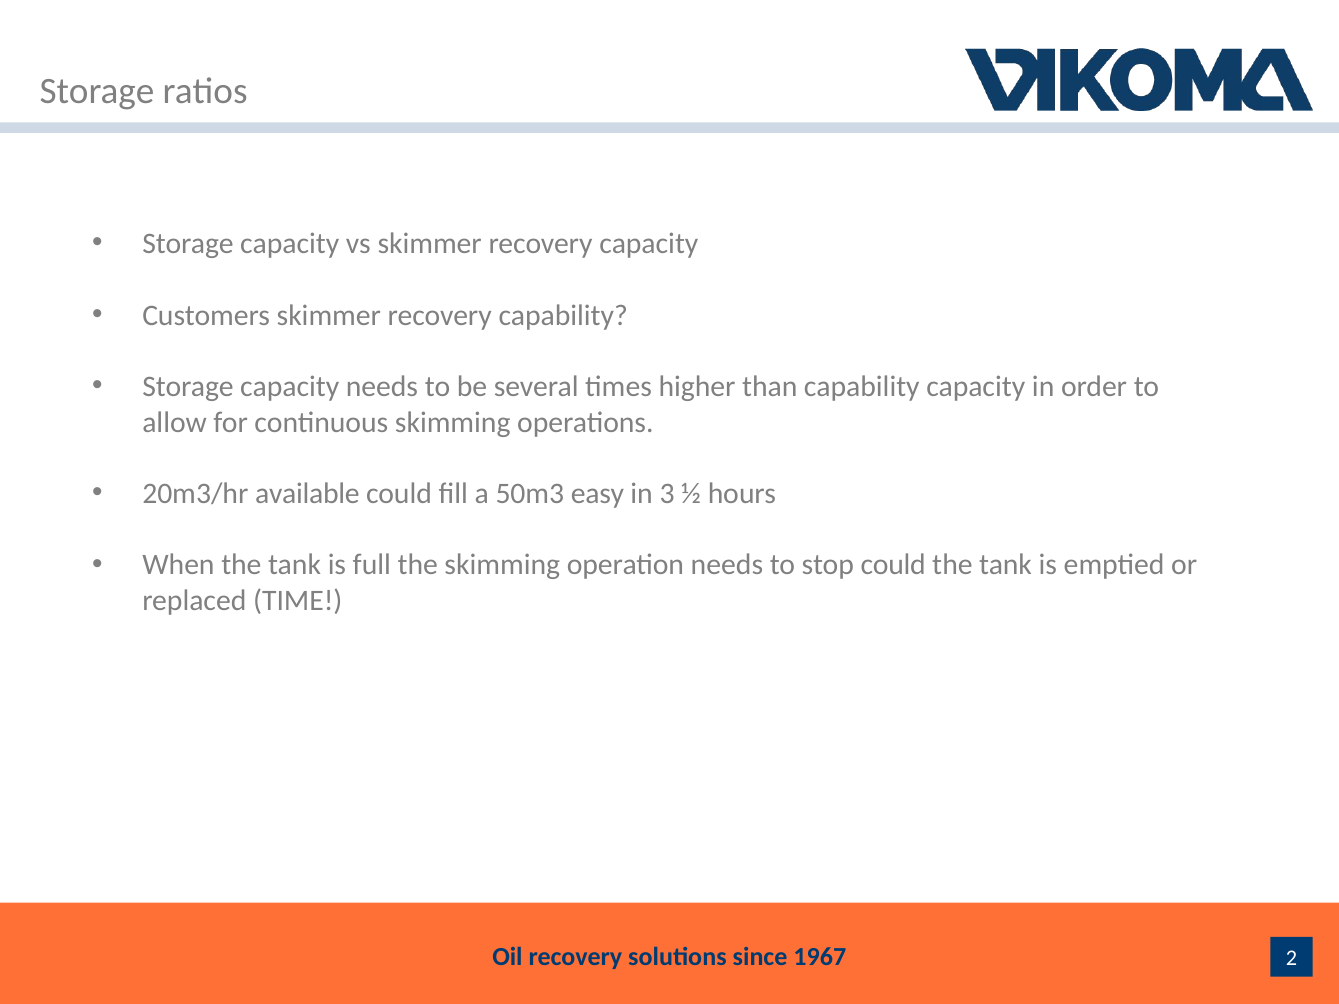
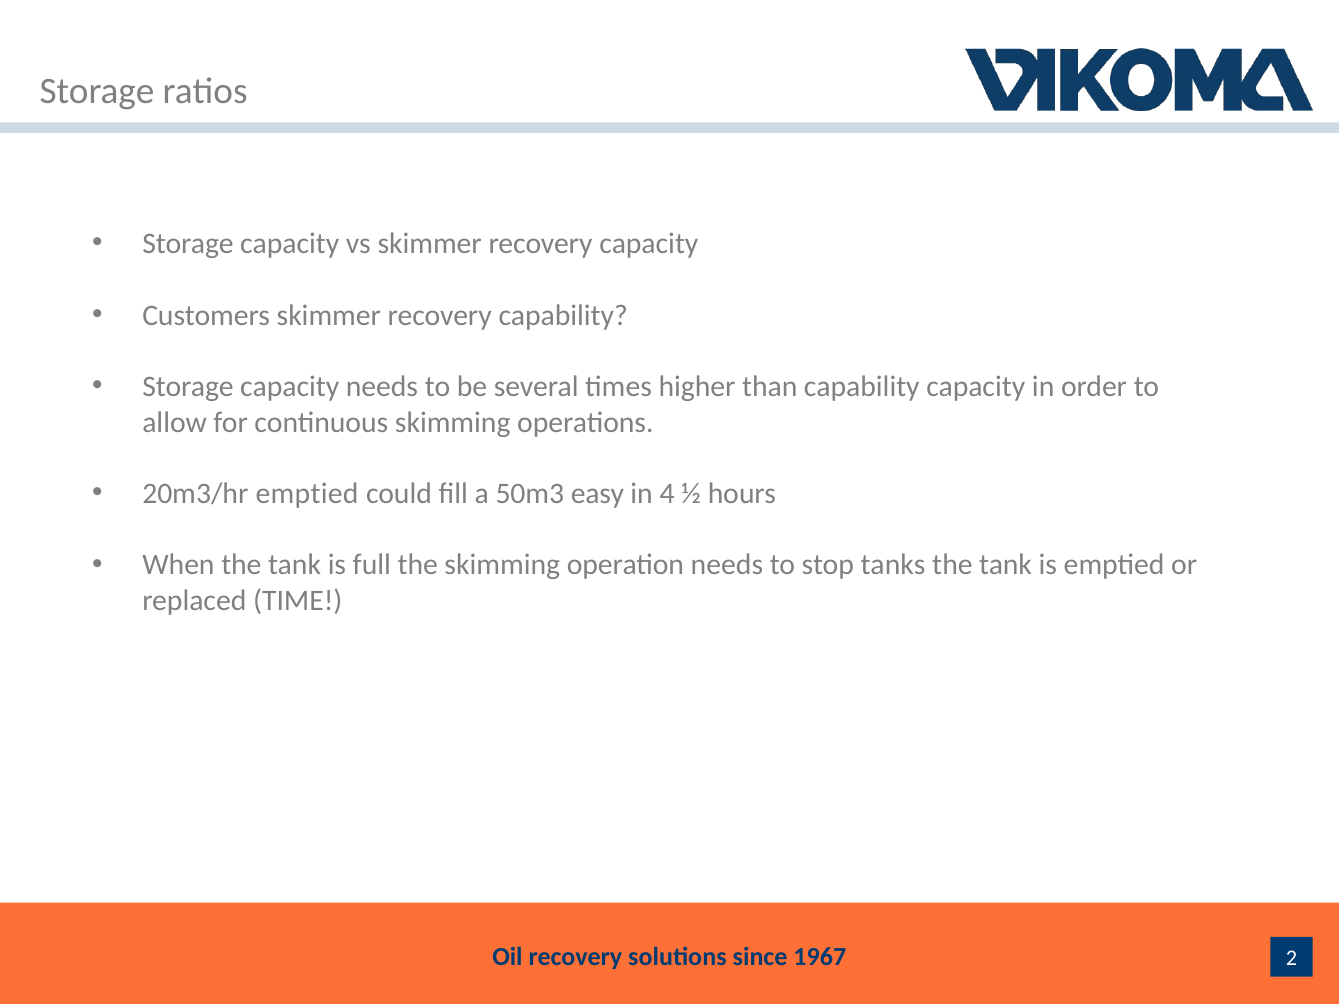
20m3/hr available: available -> emptied
3: 3 -> 4
stop could: could -> tanks
